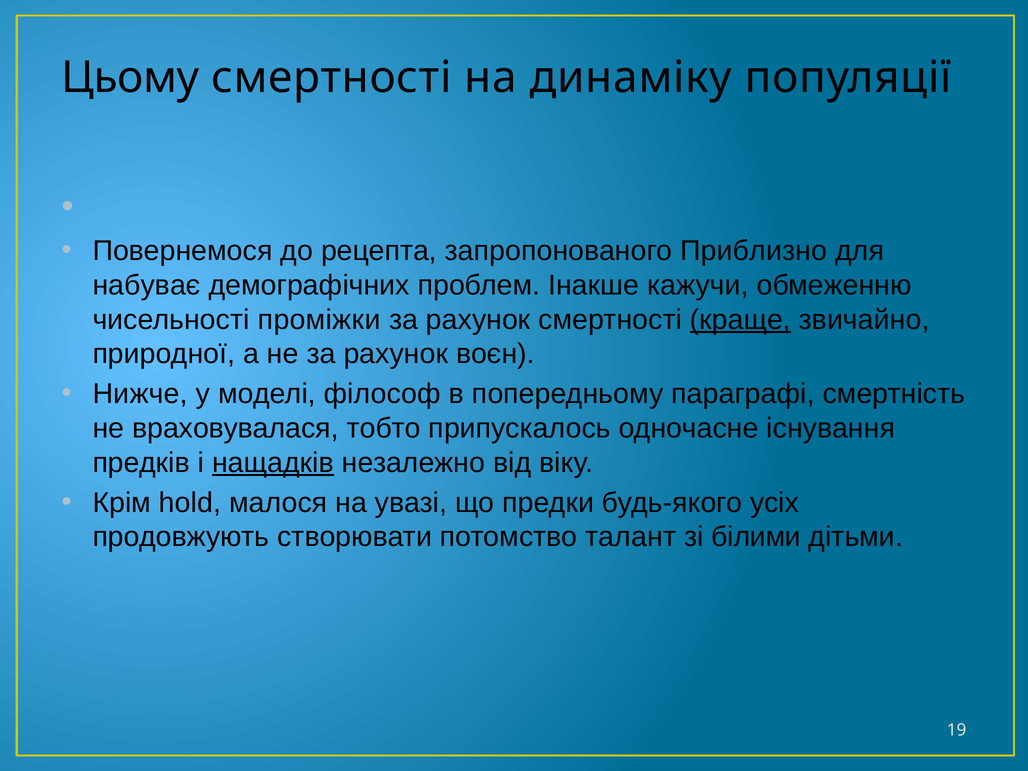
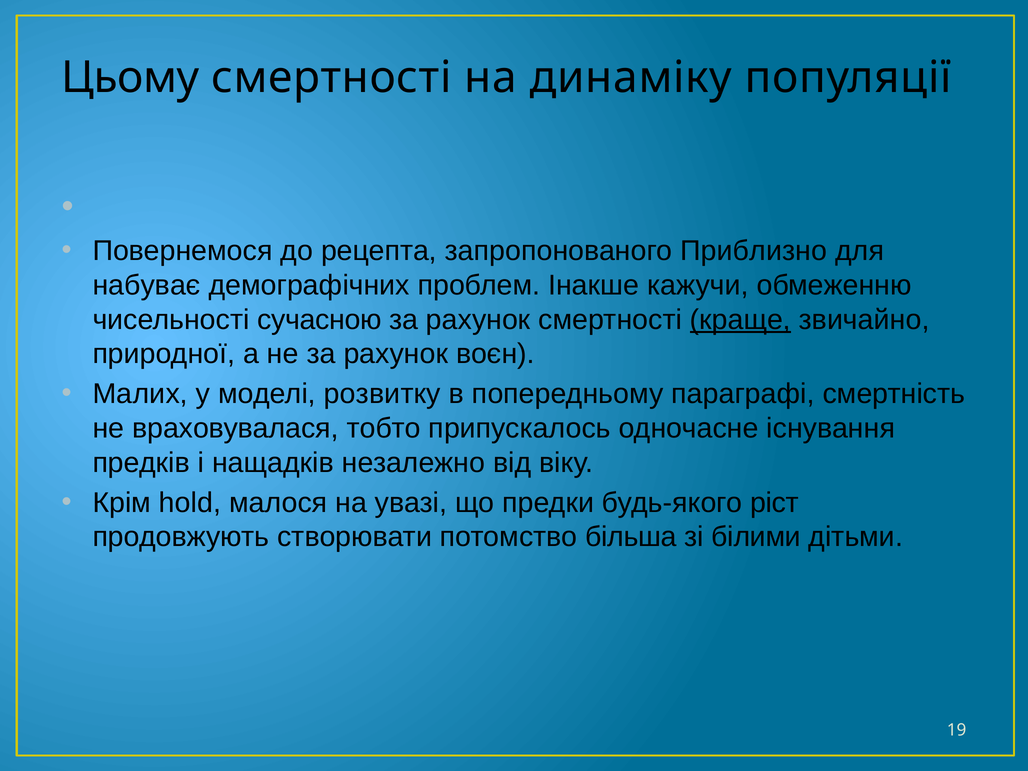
проміжки: проміжки -> сучасною
Нижче: Нижче -> Малих
філософ: філософ -> розвитку
нащадків underline: present -> none
усіх: усіх -> ріст
талант: талант -> більша
